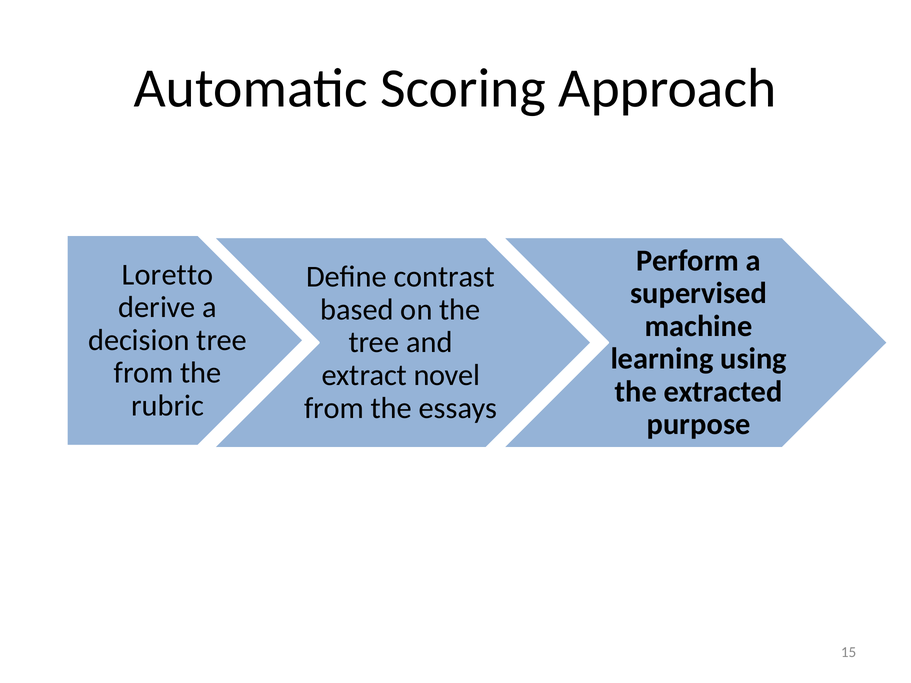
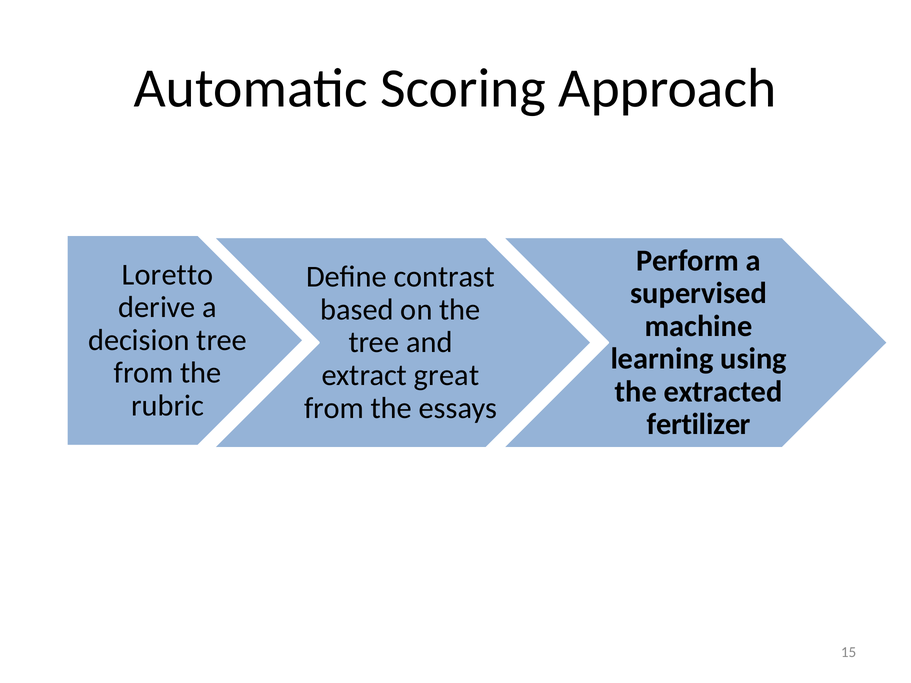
novel: novel -> great
purpose: purpose -> fertilizer
